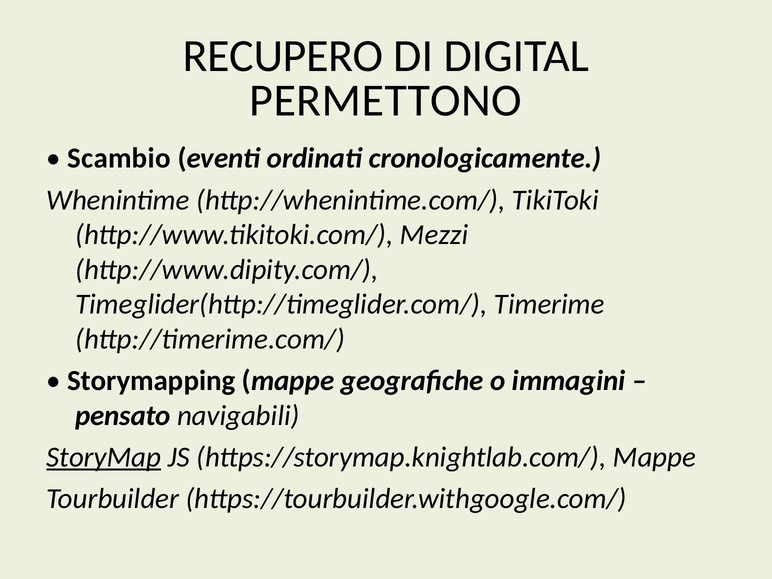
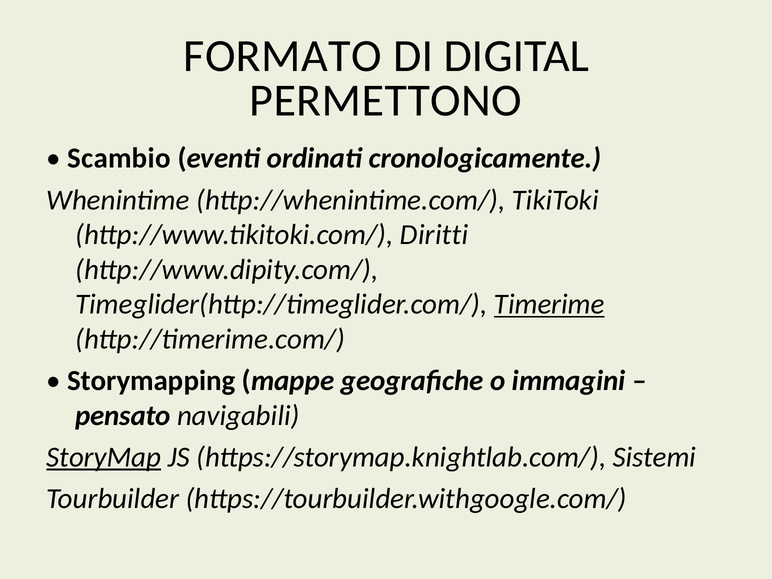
RECUPERO: RECUPERO -> FORMATO
Mezzi: Mezzi -> Diritti
Timerime underline: none -> present
https://storymap.knightlab.com/ Mappe: Mappe -> Sistemi
